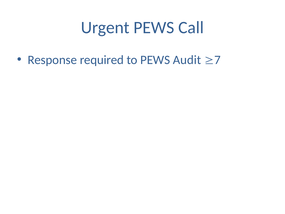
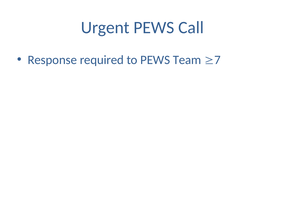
Audit: Audit -> Team
